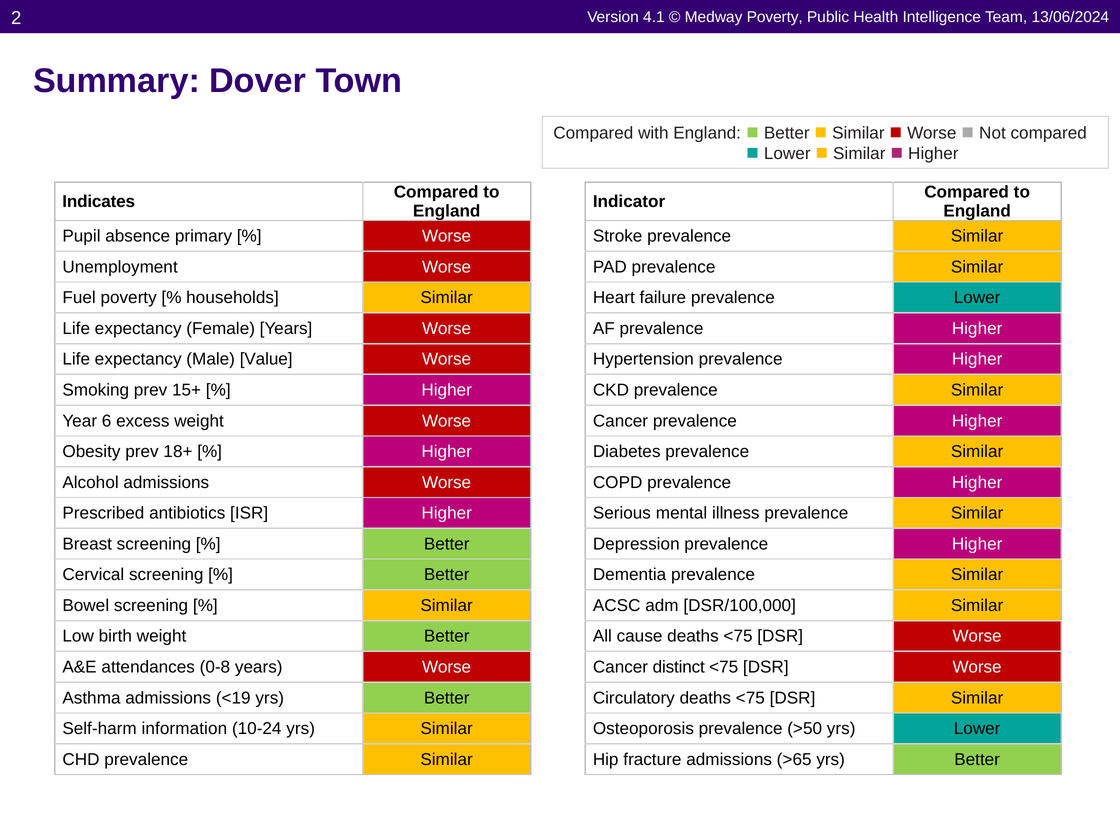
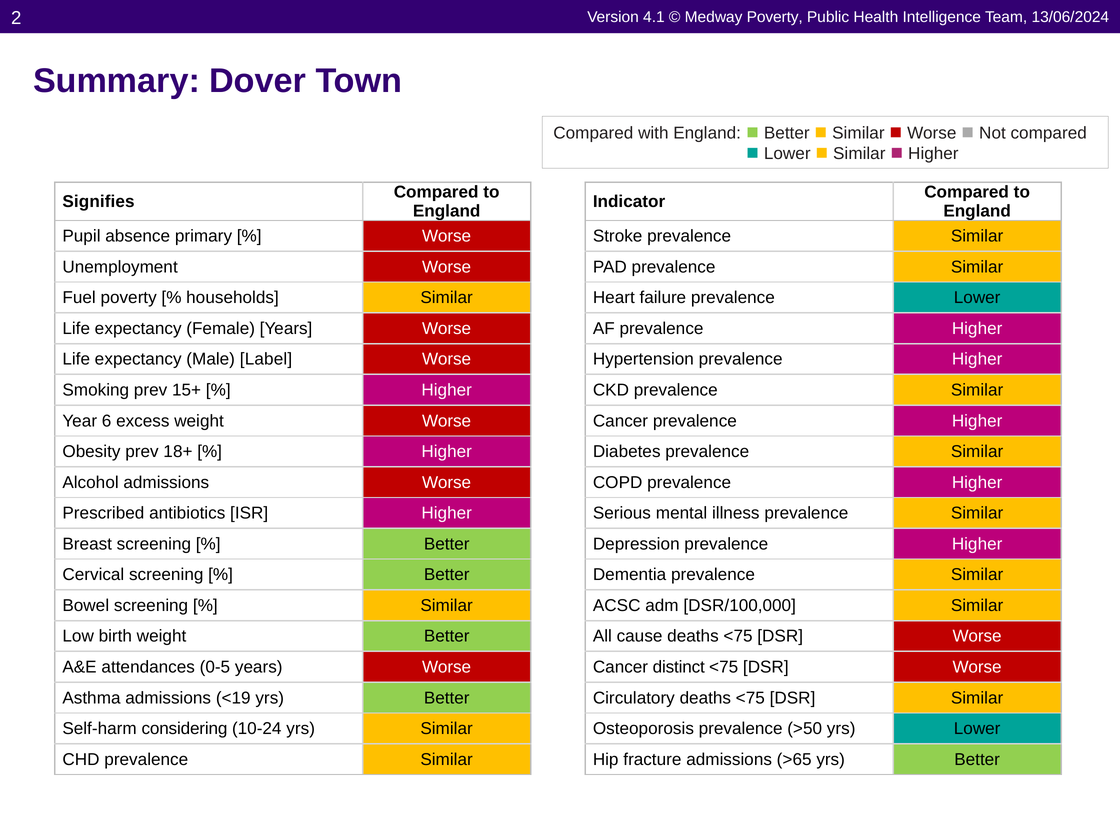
Indicates: Indicates -> Signifies
Value: Value -> Label
0-8: 0-8 -> 0-5
information: information -> considering
